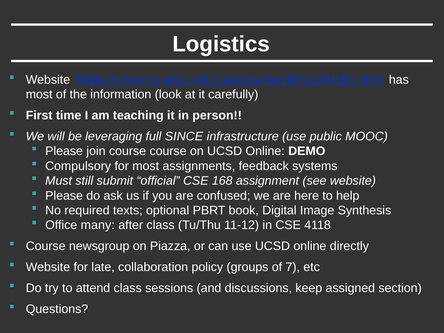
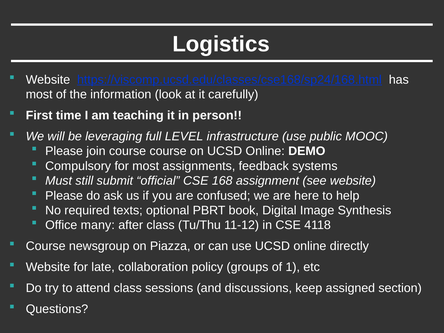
SINCE: SINCE -> LEVEL
7: 7 -> 1
